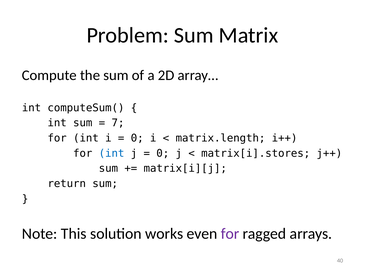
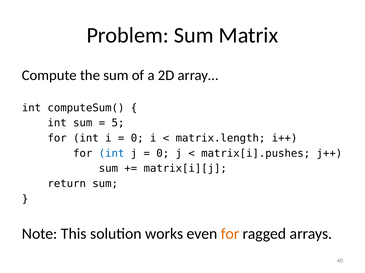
7: 7 -> 5
matrix[i].stores: matrix[i].stores -> matrix[i].pushes
for at (230, 234) colour: purple -> orange
